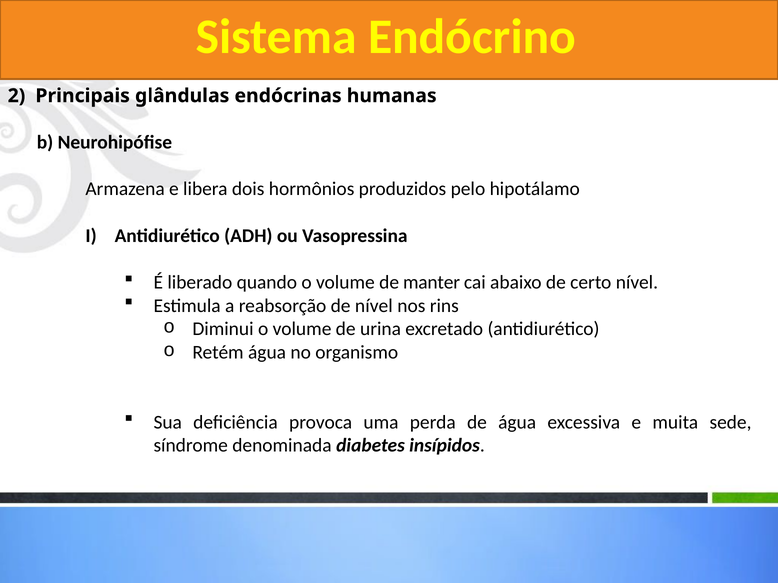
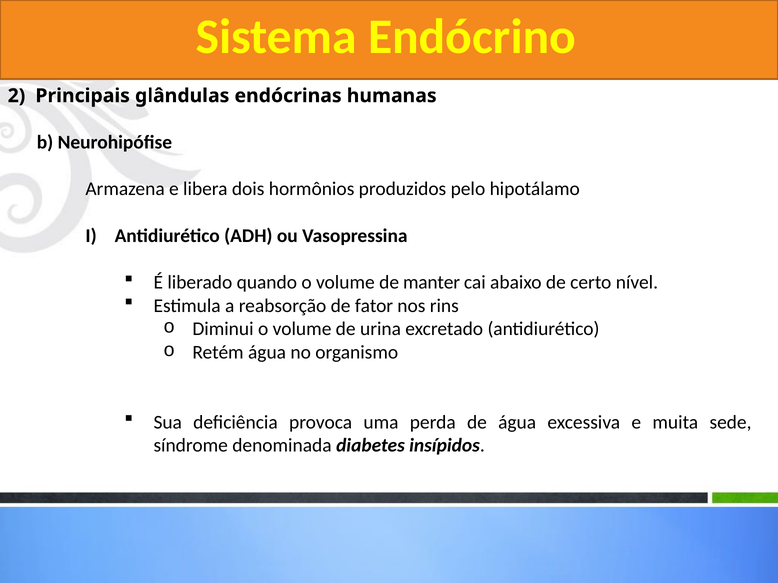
de nível: nível -> fator
